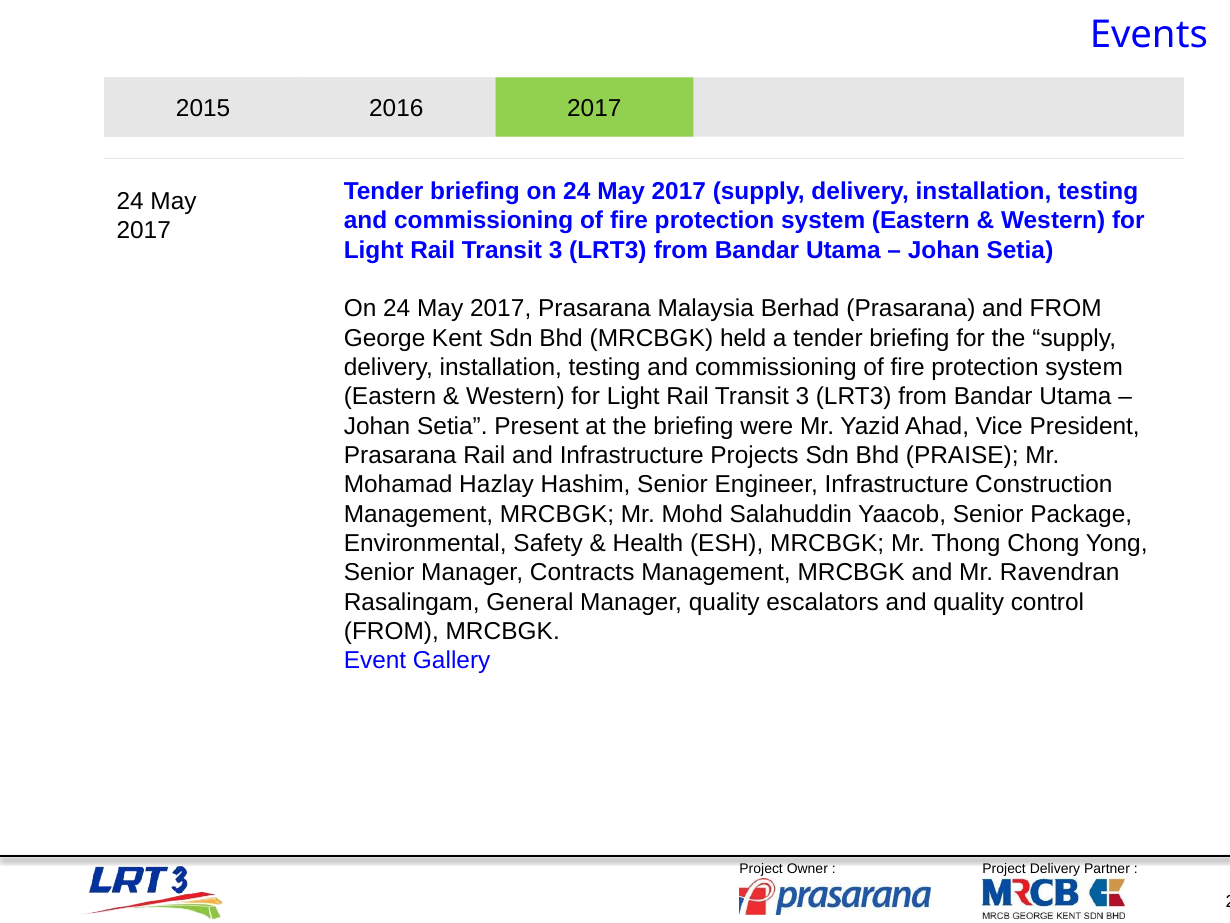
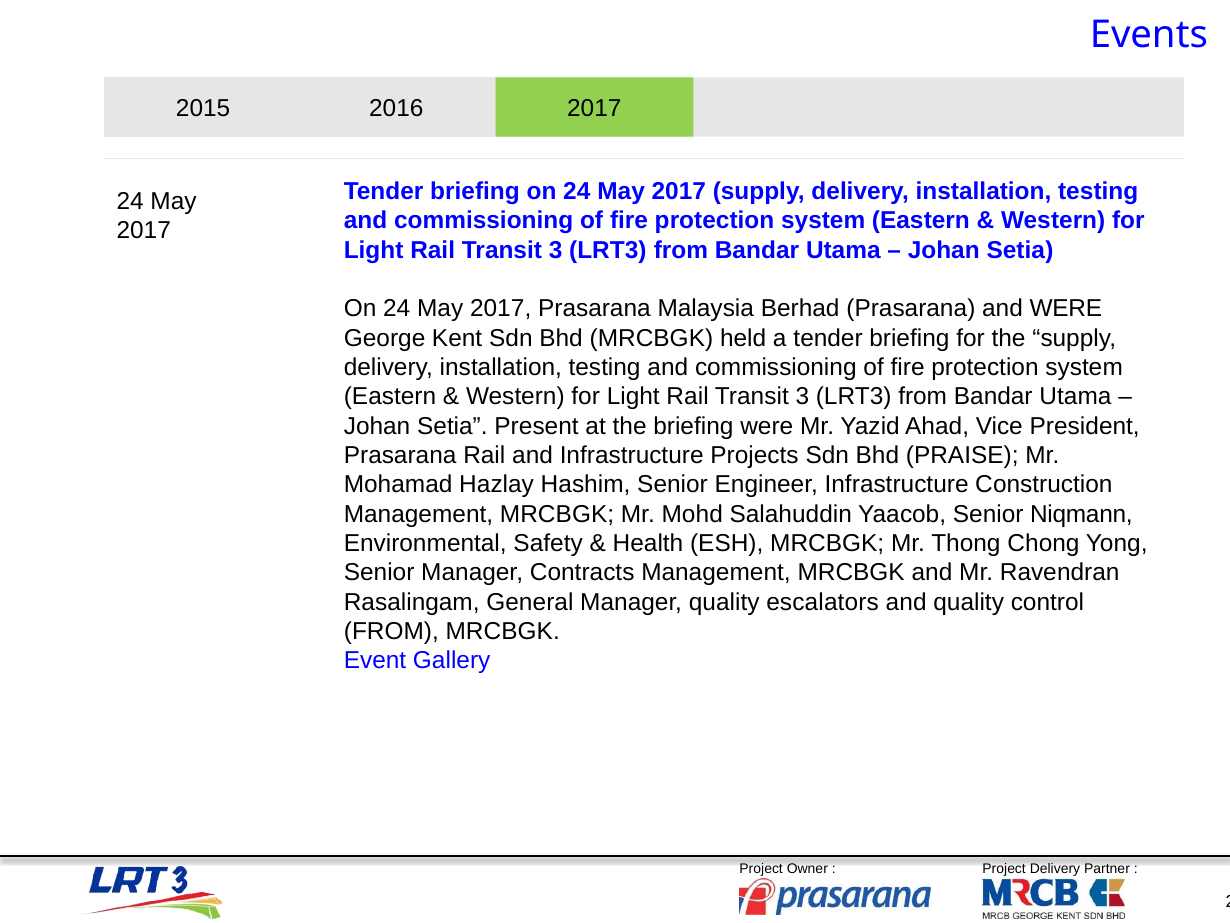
and FROM: FROM -> WERE
Package: Package -> Niqmann
